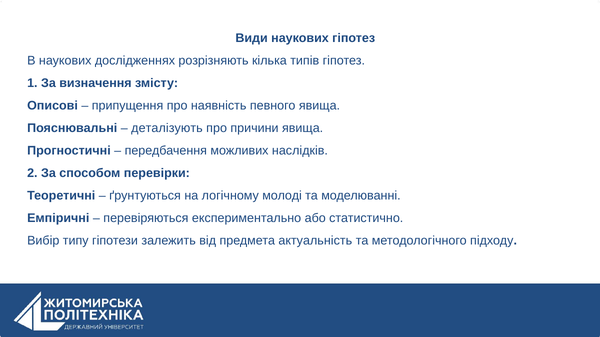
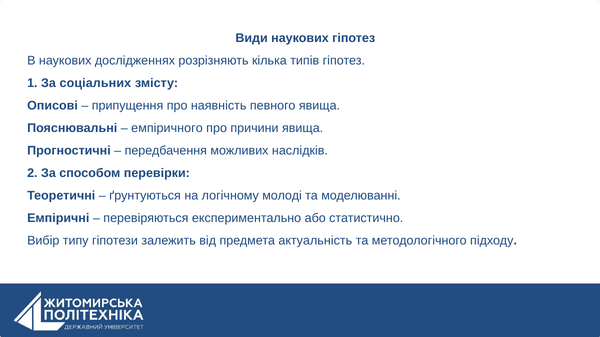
визначення: визначення -> соціальних
деталізують: деталізують -> емпіричного
